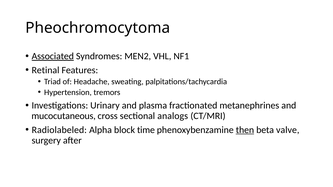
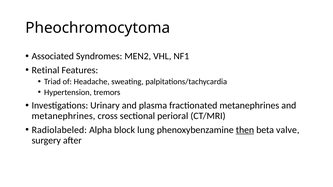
Associated underline: present -> none
mucocutaneous at (64, 116): mucocutaneous -> metanephrines
analogs: analogs -> perioral
time: time -> lung
